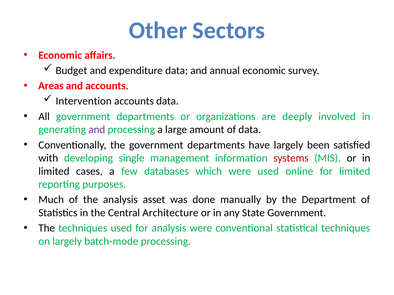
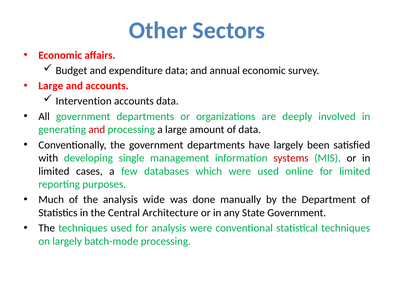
Areas at (51, 86): Areas -> Large
and at (97, 130) colour: purple -> red
asset: asset -> wide
